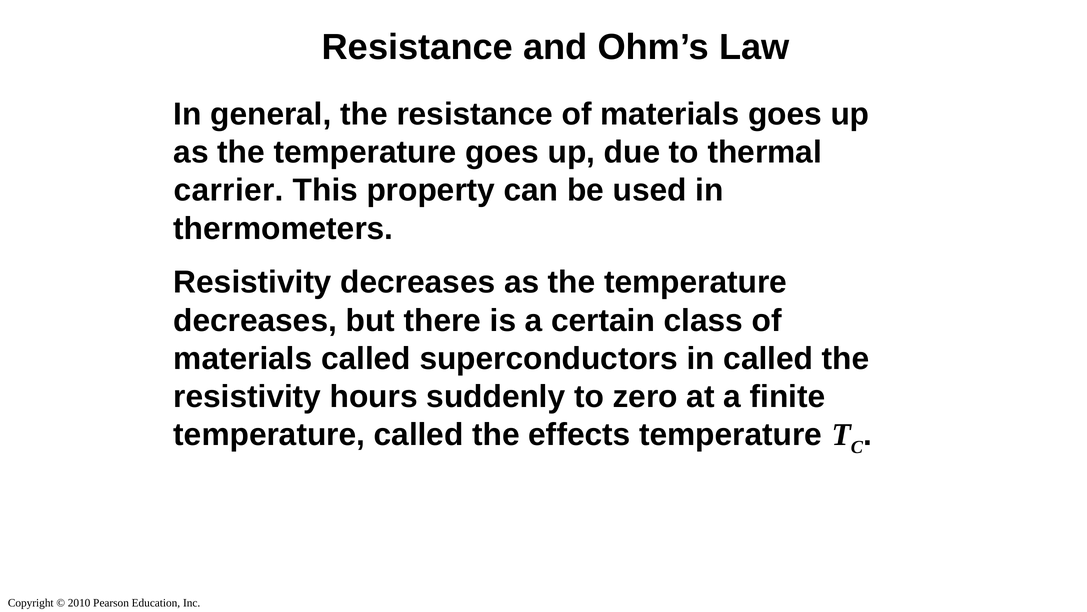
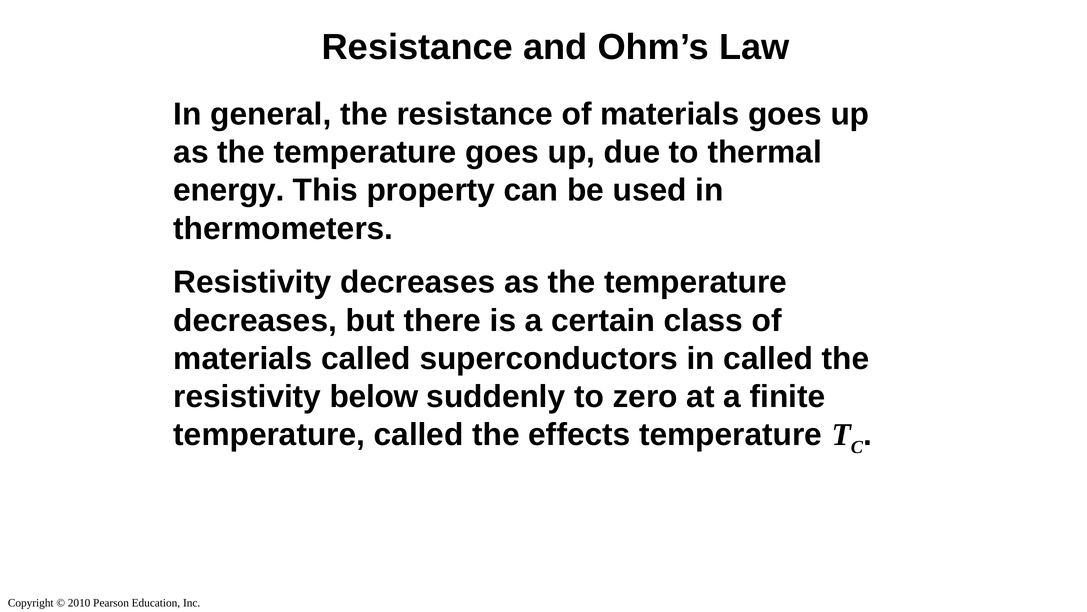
carrier: carrier -> energy
hours: hours -> below
